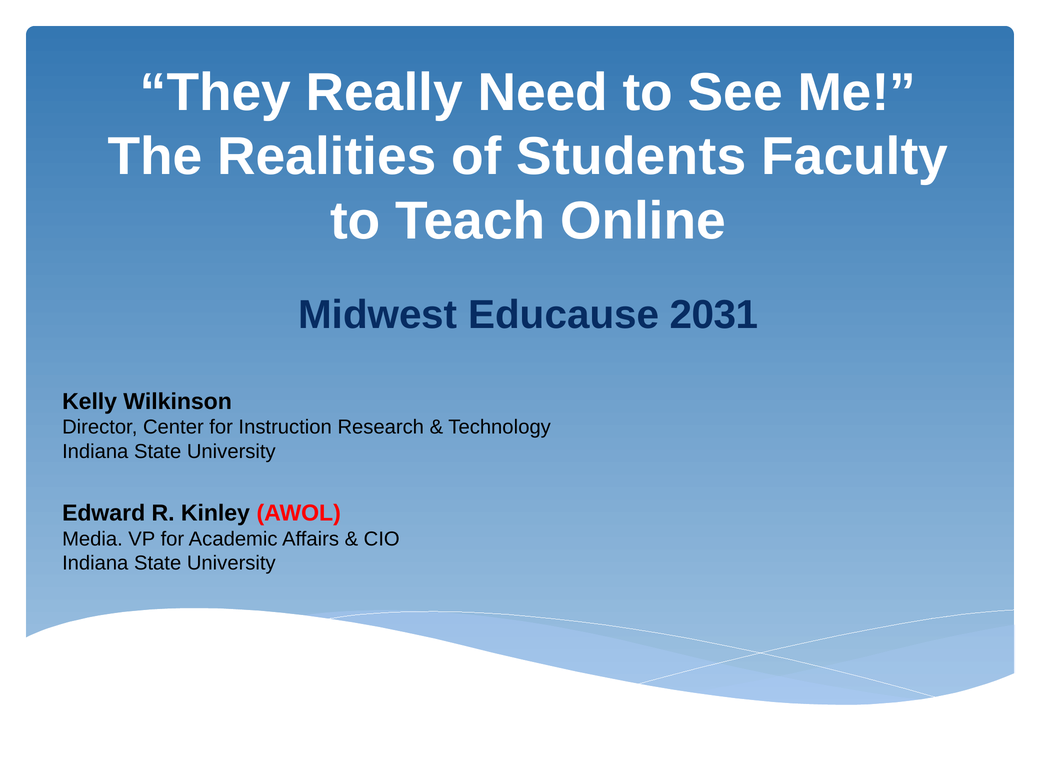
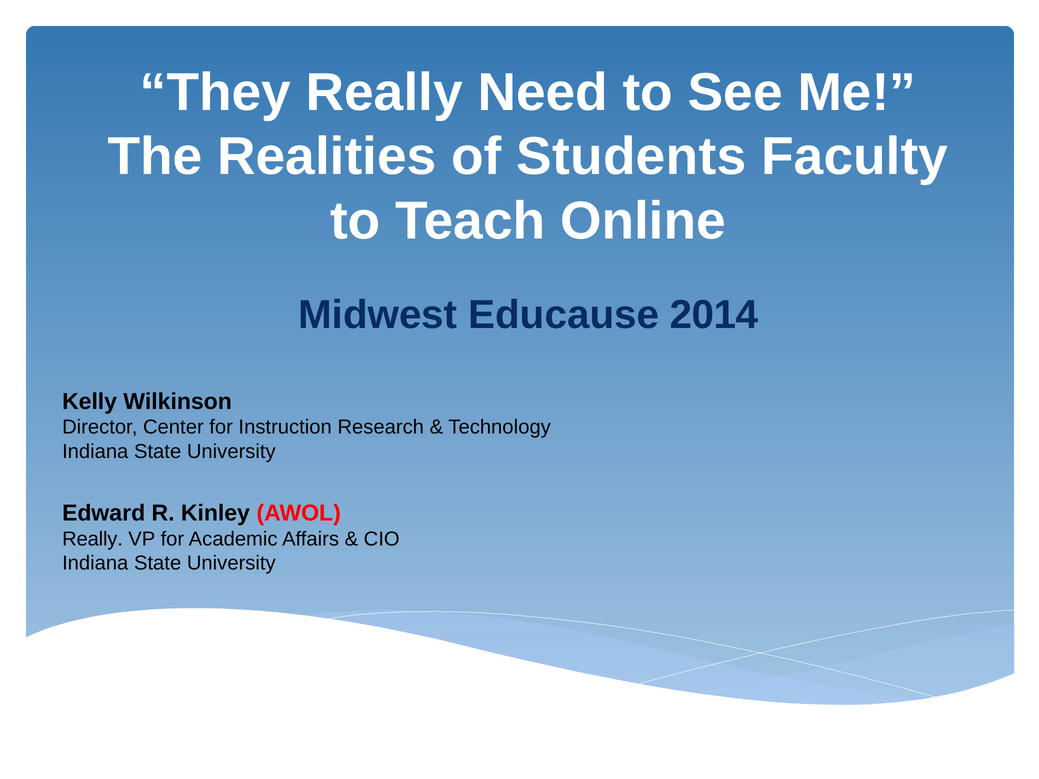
2031: 2031 -> 2014
Media at (92, 539): Media -> Really
